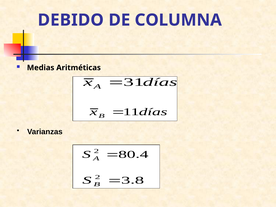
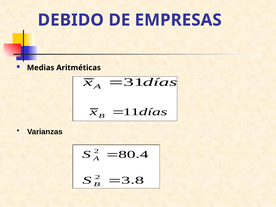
COLUMNA: COLUMNA -> EMPRESAS
